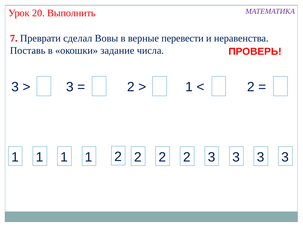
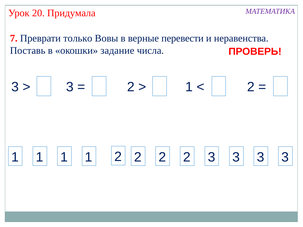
Выполнить: Выполнить -> Придумала
сделал: сделал -> только
